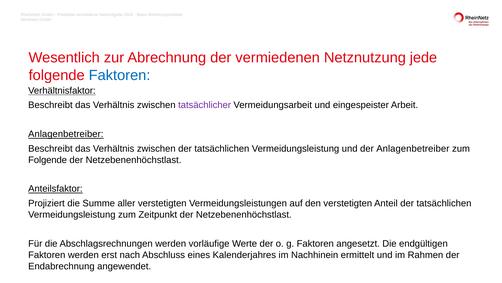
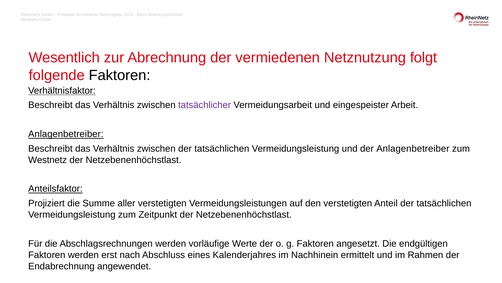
jede: jede -> folgt
Faktoren at (120, 75) colour: blue -> black
Folgende at (48, 160): Folgende -> Westnetz
